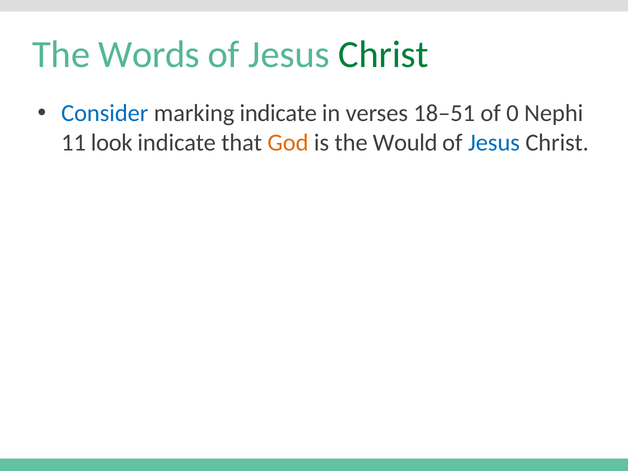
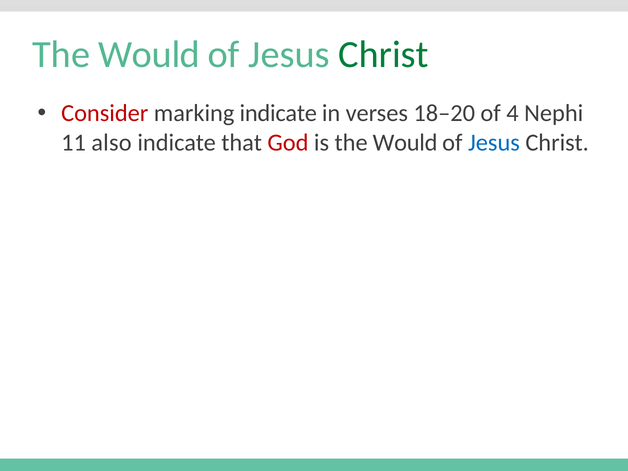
Words at (149, 55): Words -> Would
Consider colour: blue -> red
18–51: 18–51 -> 18–20
0: 0 -> 4
look: look -> also
God colour: orange -> red
